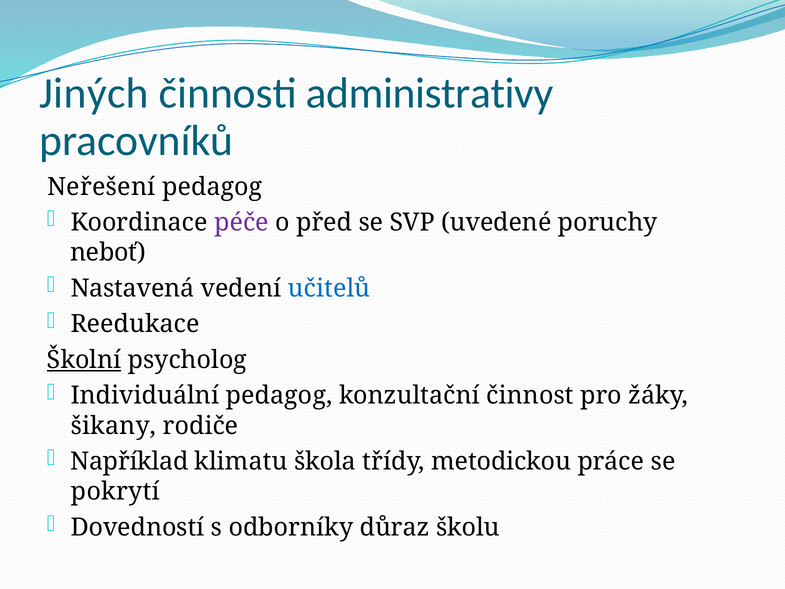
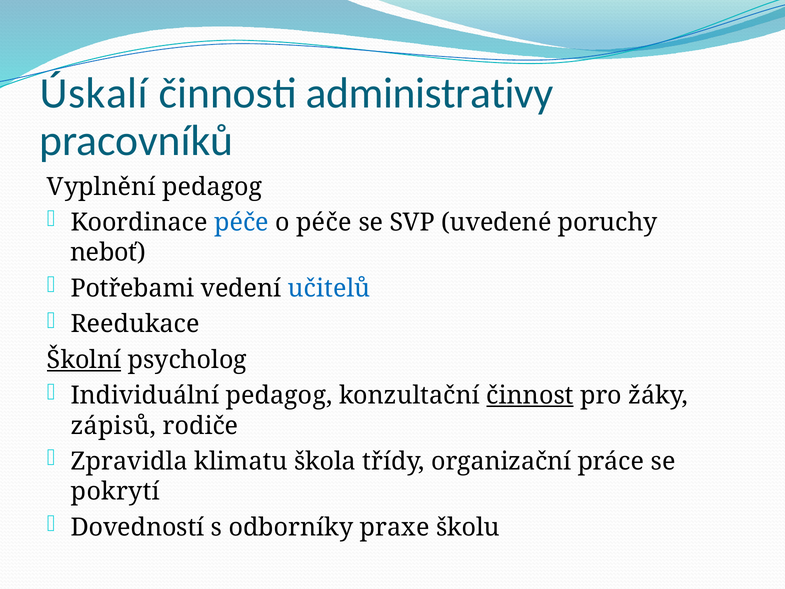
Jiných: Jiných -> Úskalí
Neřešení: Neřešení -> Vyplnění
péče at (241, 223) colour: purple -> blue
o před: před -> péče
Nastavená: Nastavená -> Potřebami
činnost underline: none -> present
šikany: šikany -> zápisů
Například: Například -> Zpravidla
metodickou: metodickou -> organizační
důraz: důraz -> praxe
